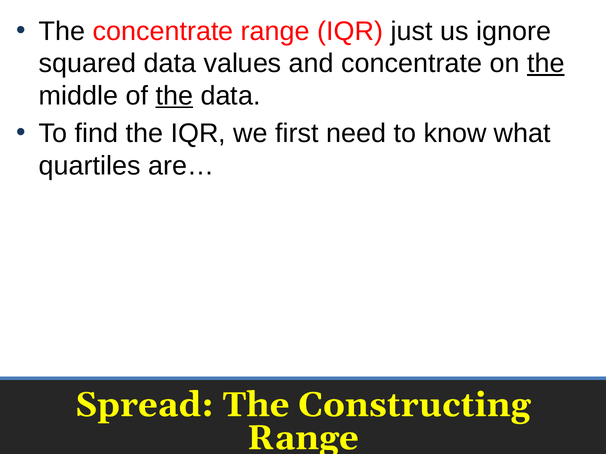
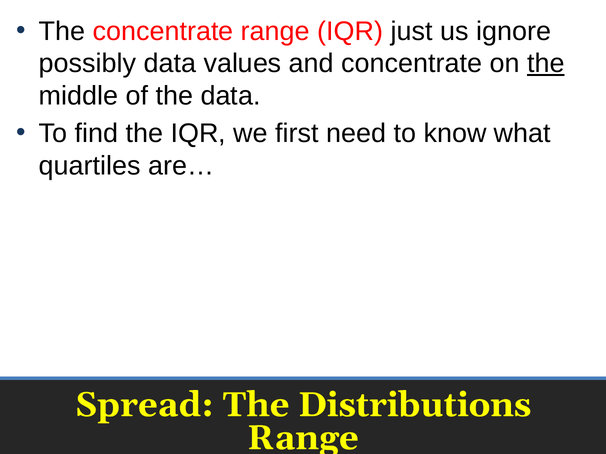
squared: squared -> possibly
the at (174, 96) underline: present -> none
Constructing: Constructing -> Distributions
